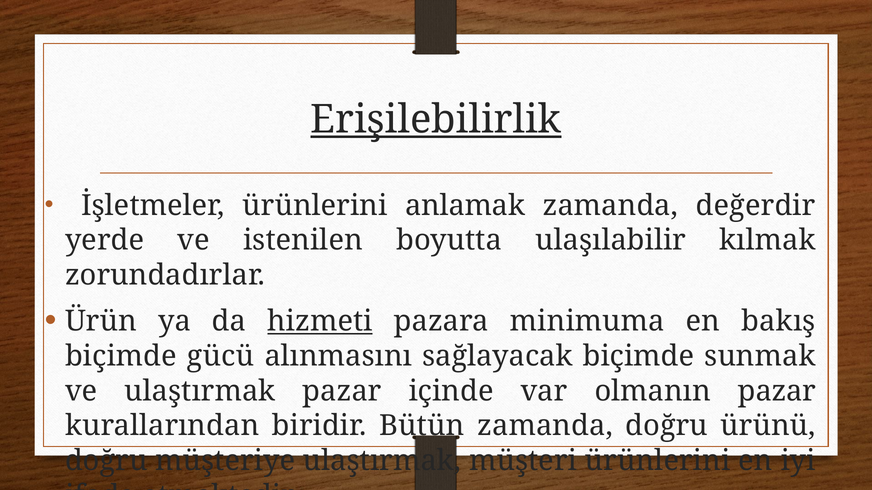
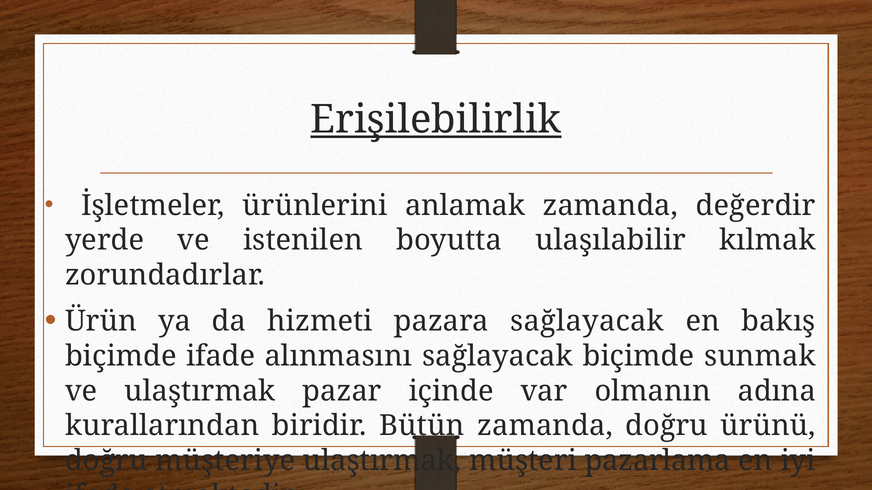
hizmeti underline: present -> none
pazara minimuma: minimuma -> sağlayacak
biçimde gücü: gücü -> ifade
olmanın pazar: pazar -> adına
müşteri ürünlerini: ürünlerini -> pazarlama
